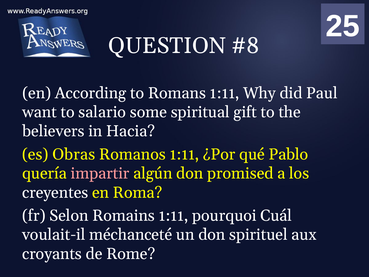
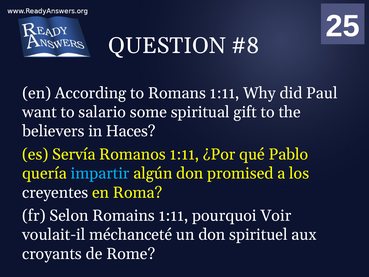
Hacia: Hacia -> Haces
Obras: Obras -> Servía
impartir colour: pink -> light blue
Cuál: Cuál -> Voir
